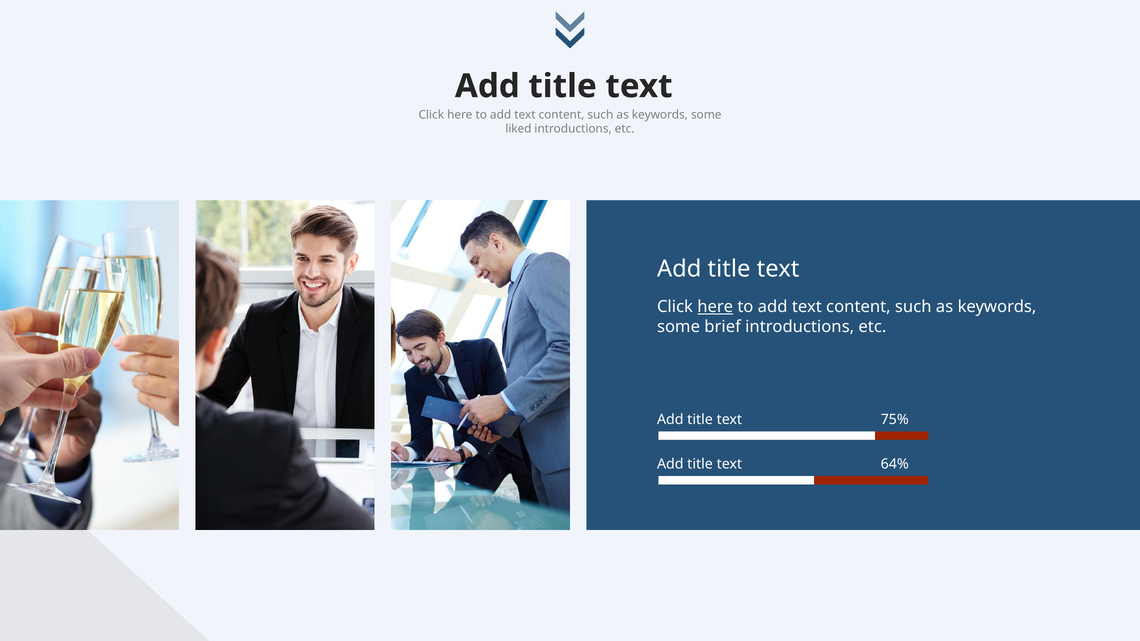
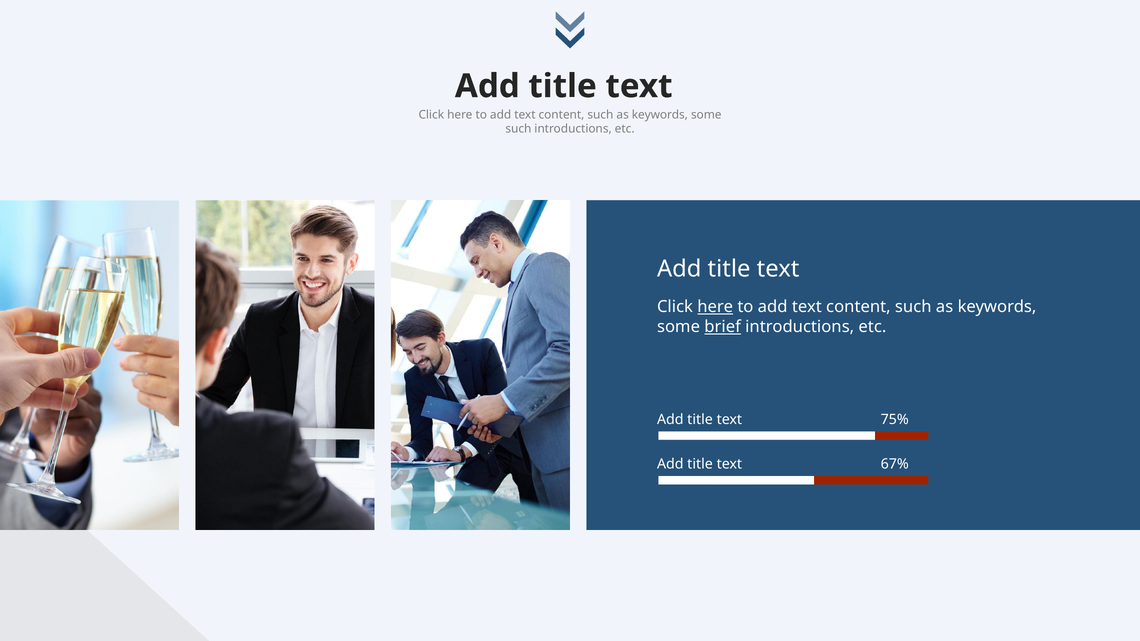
liked at (518, 129): liked -> such
brief underline: none -> present
64%: 64% -> 67%
